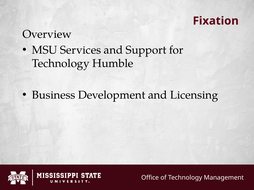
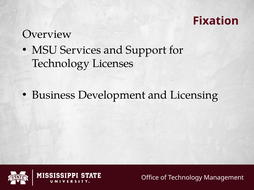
Humble: Humble -> Licenses
